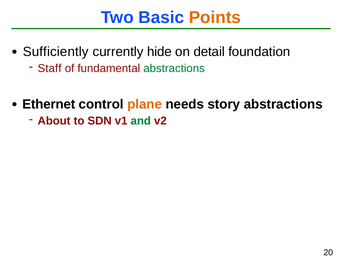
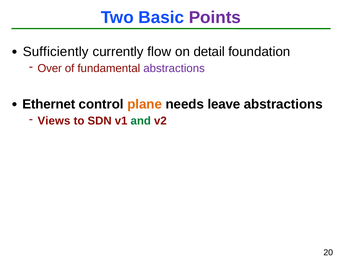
Points colour: orange -> purple
hide: hide -> flow
Staff: Staff -> Over
abstractions at (174, 68) colour: green -> purple
story: story -> leave
About: About -> Views
